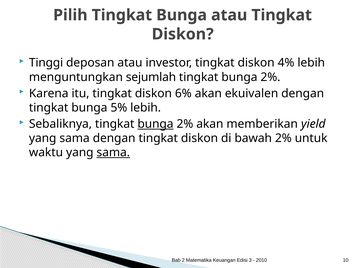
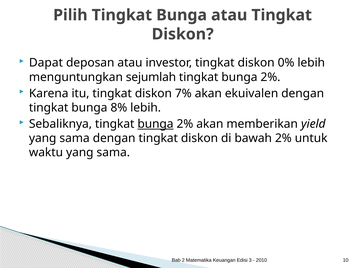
Tinggi: Tinggi -> Dapat
4%: 4% -> 0%
6%: 6% -> 7%
5%: 5% -> 8%
sama at (113, 152) underline: present -> none
